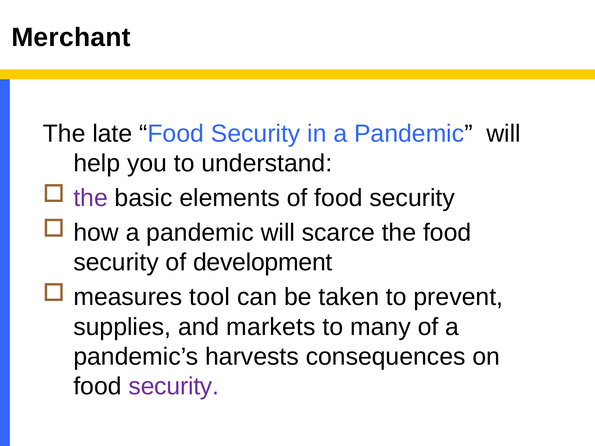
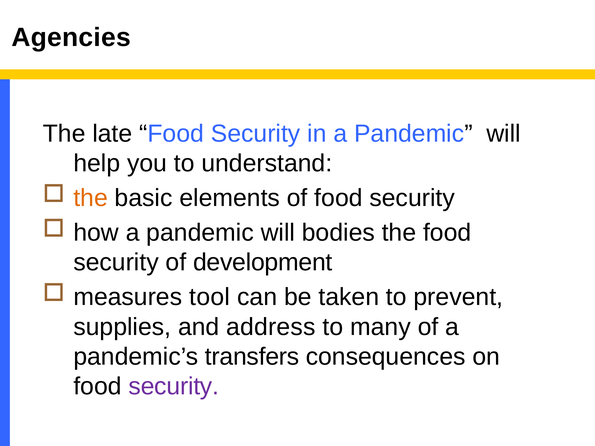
Merchant: Merchant -> Agencies
the at (91, 198) colour: purple -> orange
scarce: scarce -> bodies
markets: markets -> address
harvests: harvests -> transfers
